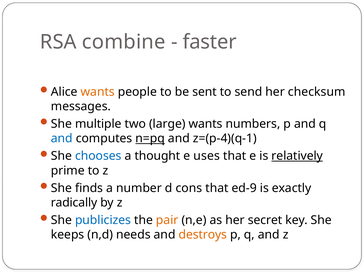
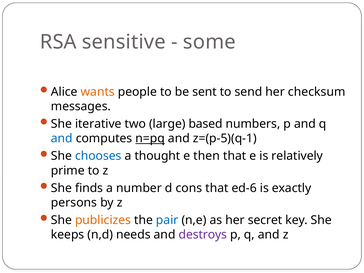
combine: combine -> sensitive
faster: faster -> some
multiple: multiple -> iterative
large wants: wants -> based
z=(p-4)(q-1: z=(p-4)(q-1 -> z=(p-5)(q-1
uses: uses -> then
relatively underline: present -> none
ed-9: ed-9 -> ed-6
radically: radically -> persons
publicizes colour: blue -> orange
pair colour: orange -> blue
destroys colour: orange -> purple
